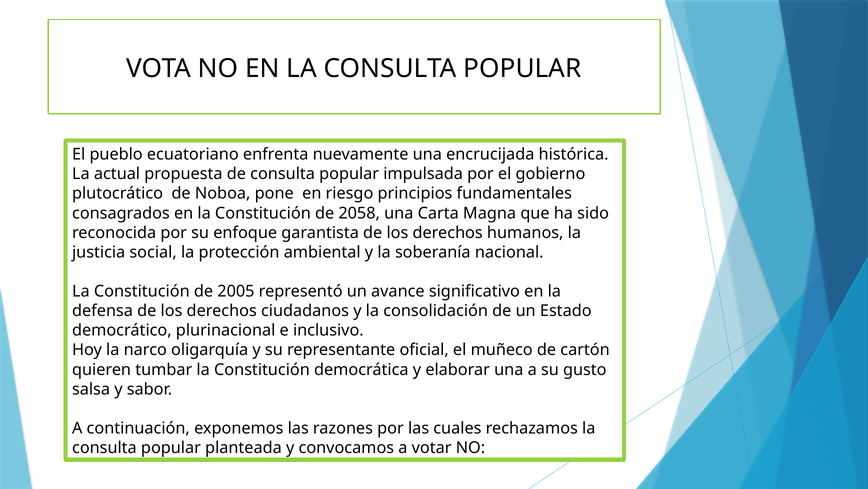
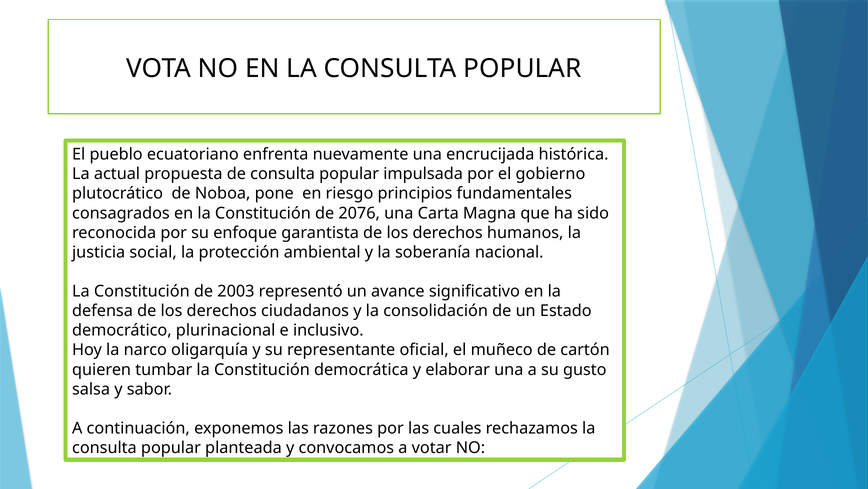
2058: 2058 -> 2076
2005: 2005 -> 2003
